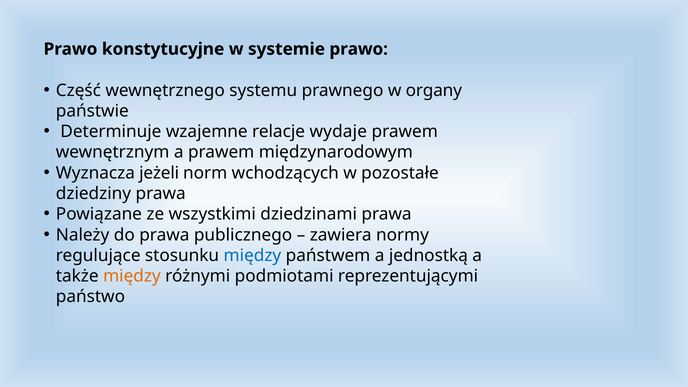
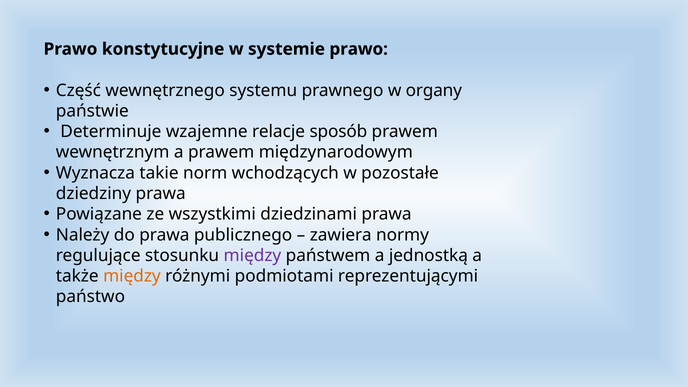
wydaje: wydaje -> sposób
jeżeli: jeżeli -> takie
między at (252, 255) colour: blue -> purple
